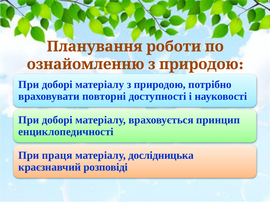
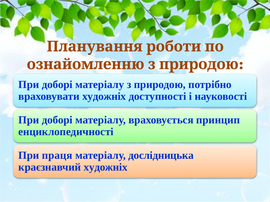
враховувати повторні: повторні -> художніх
краєзнавчий розповіді: розповіді -> художніх
